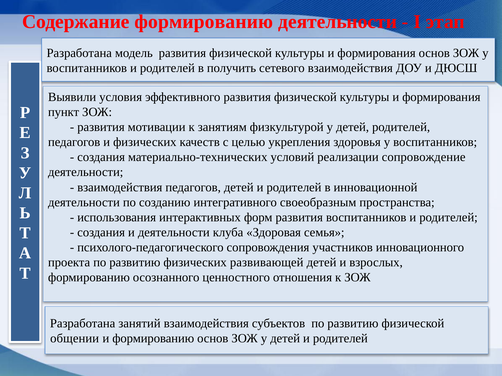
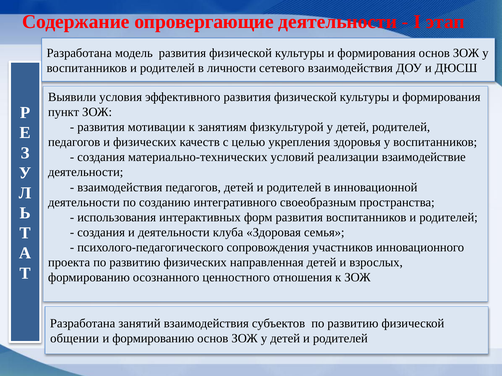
Содержание формированию: формированию -> опровергающие
получить: получить -> личности
сопровождение: сопровождение -> взаимодействие
развивающей: развивающей -> направленная
